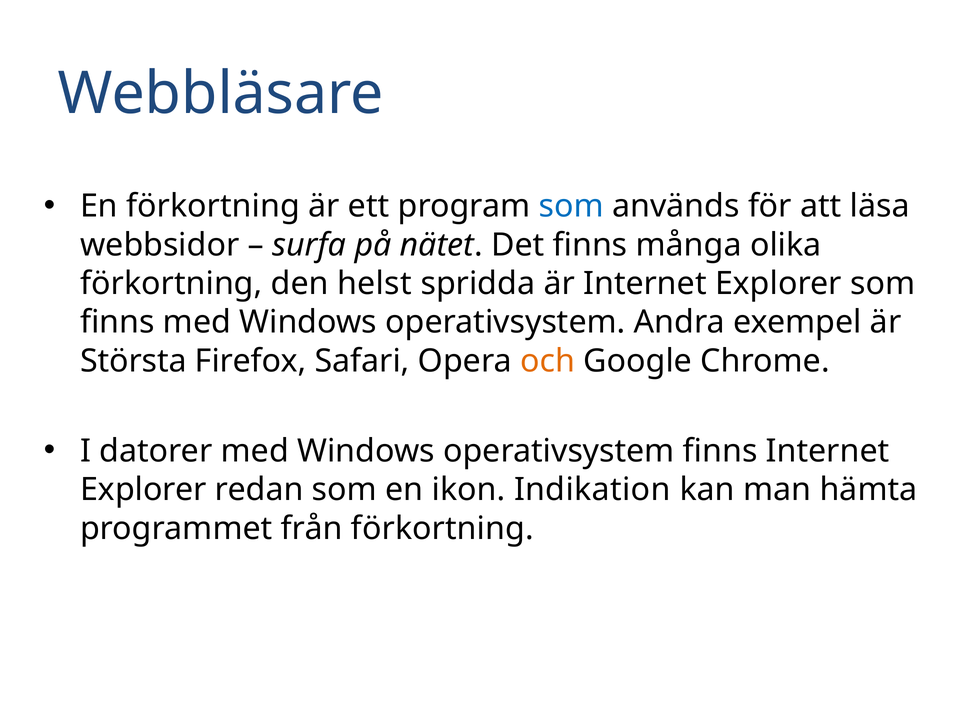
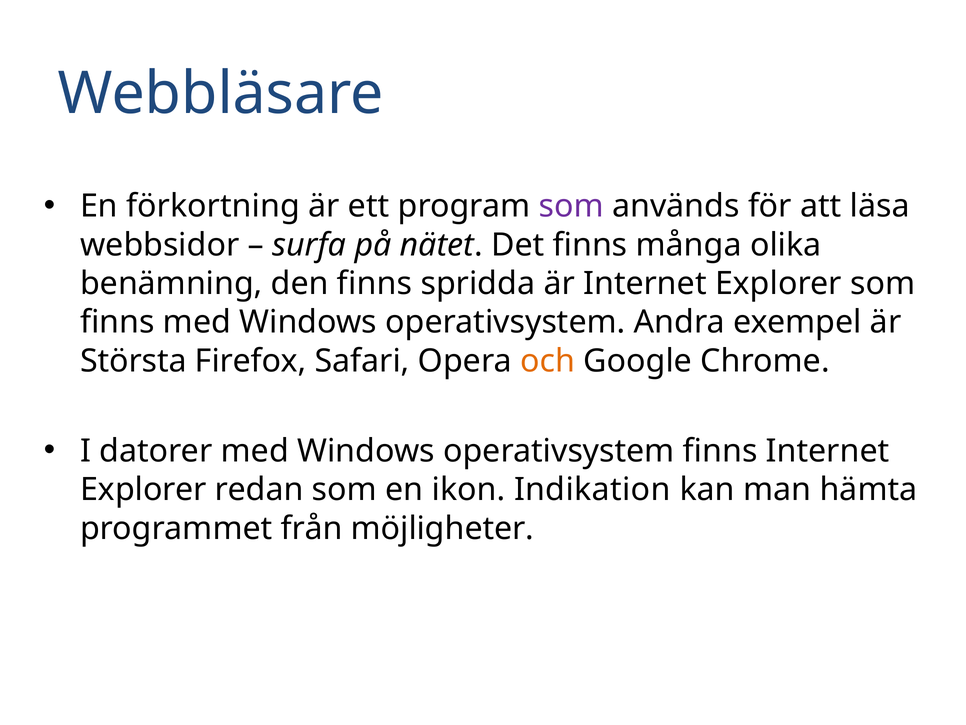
som at (571, 206) colour: blue -> purple
förkortning at (171, 283): förkortning -> benämning
den helst: helst -> finns
från förkortning: förkortning -> möjligheter
